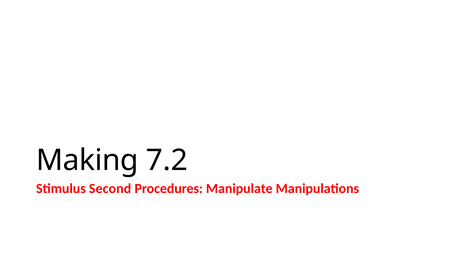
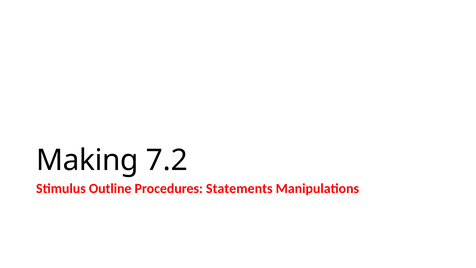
Second: Second -> Outline
Manipulate: Manipulate -> Statements
